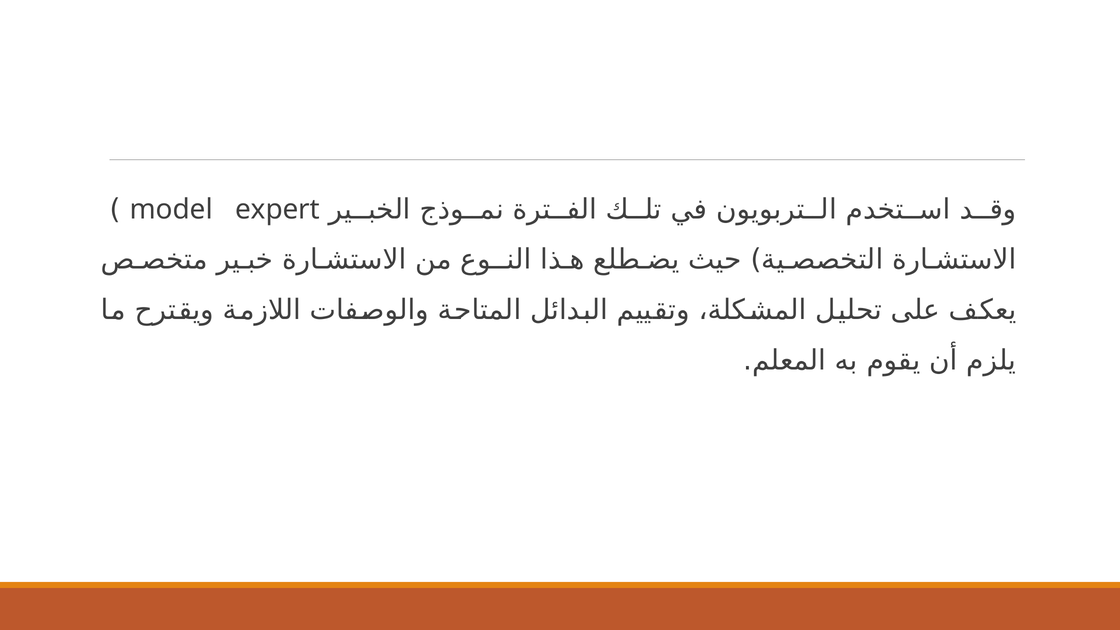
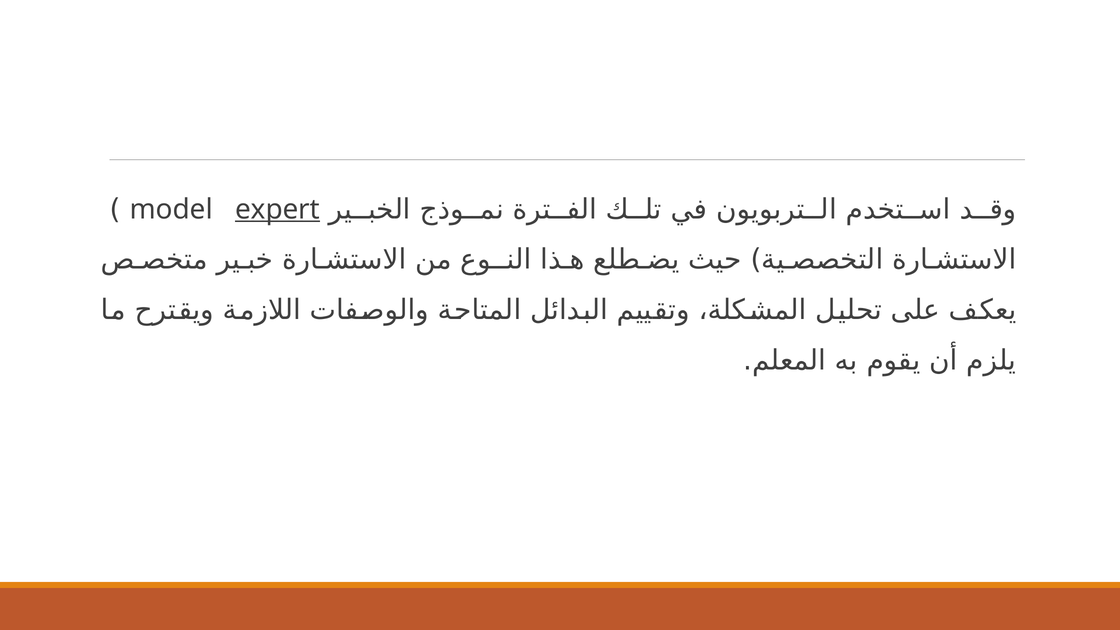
expert underline: none -> present
